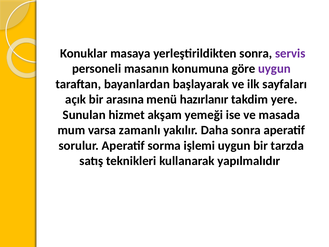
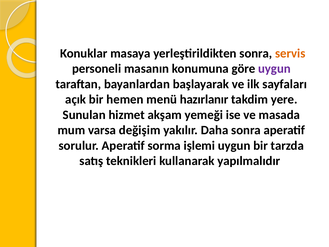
servis colour: purple -> orange
arasına: arasına -> hemen
zamanlı: zamanlı -> değişim
